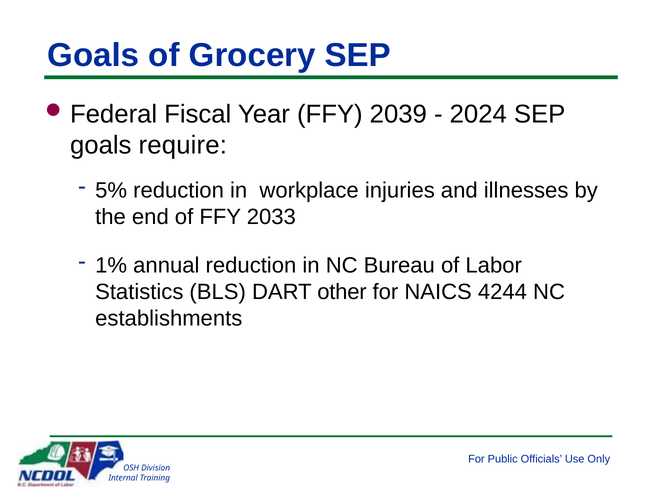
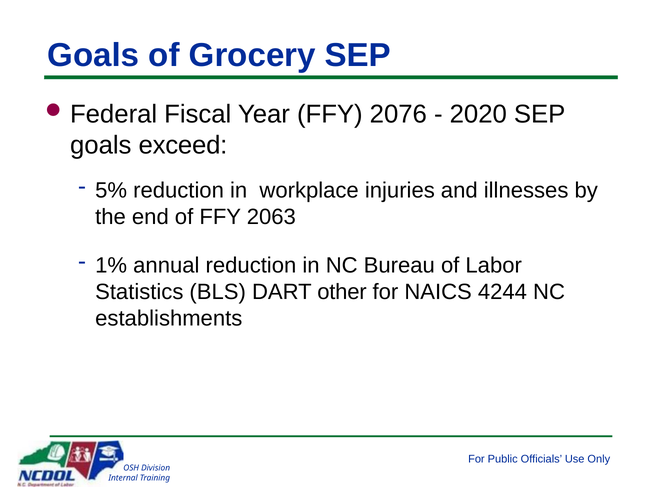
2039: 2039 -> 2076
2024: 2024 -> 2020
require: require -> exceed
2033: 2033 -> 2063
